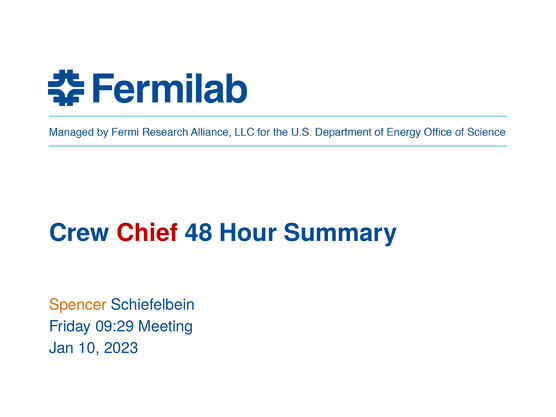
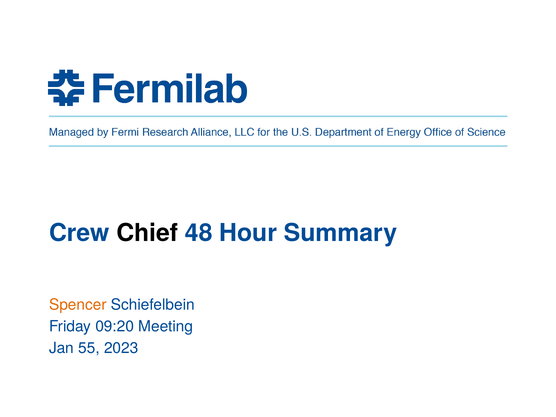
Chief colour: red -> black
09:29: 09:29 -> 09:20
10: 10 -> 55
